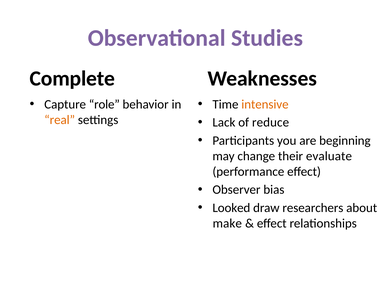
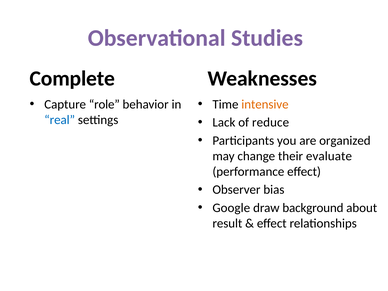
real colour: orange -> blue
beginning: beginning -> organized
Looked: Looked -> Google
researchers: researchers -> background
make: make -> result
